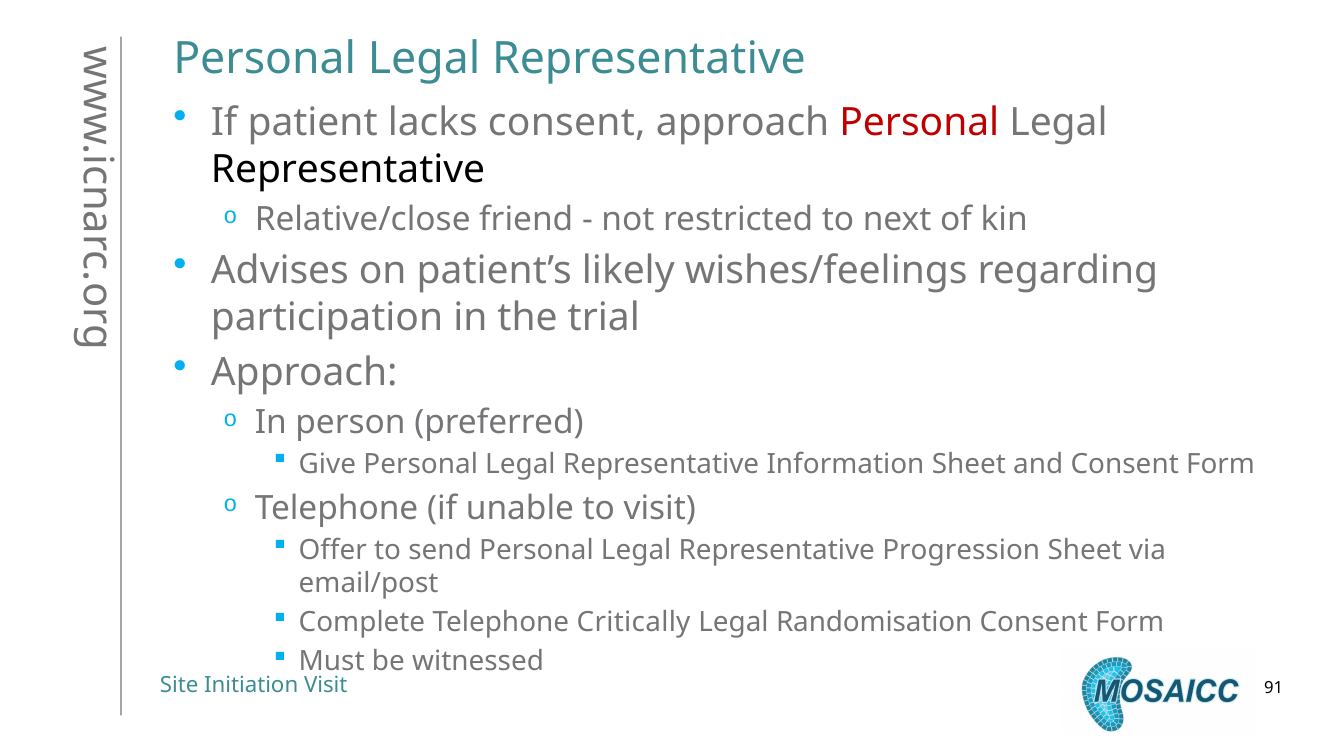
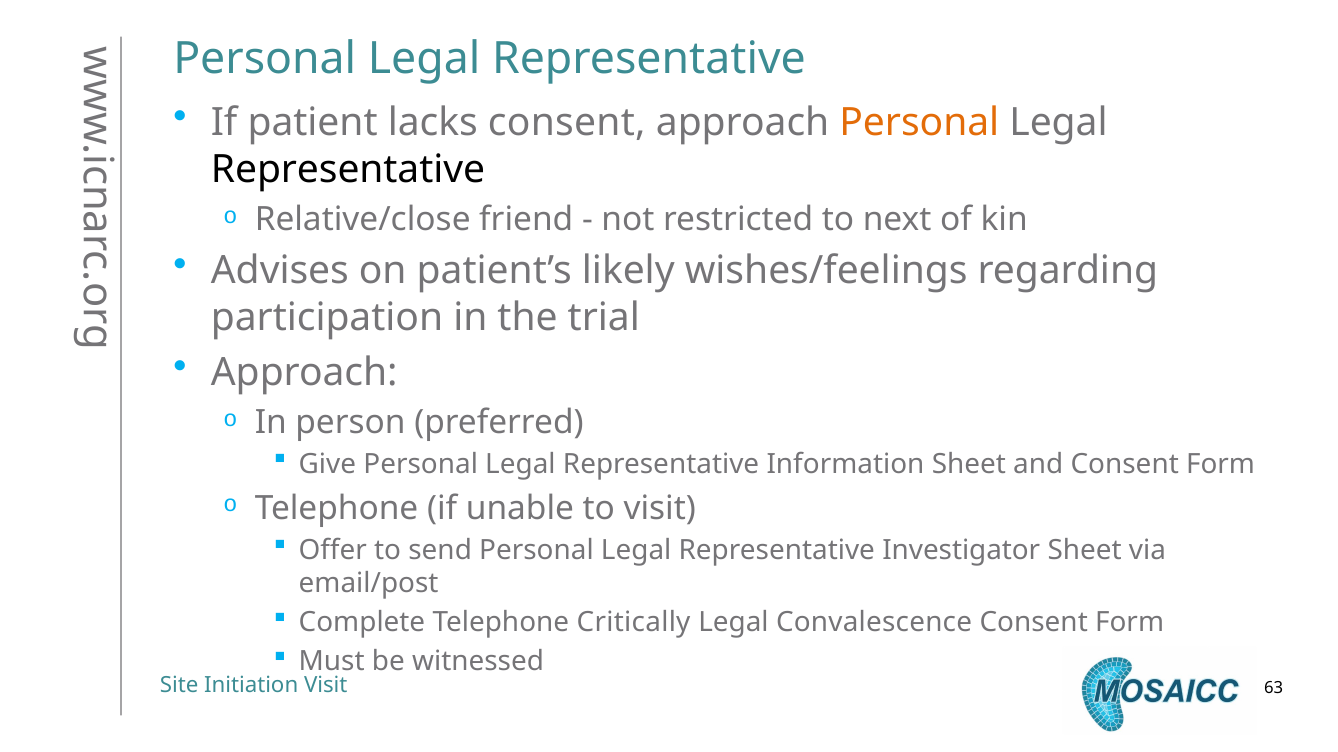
Personal at (919, 123) colour: red -> orange
Progression: Progression -> Investigator
Randomisation: Randomisation -> Convalescence
91: 91 -> 63
